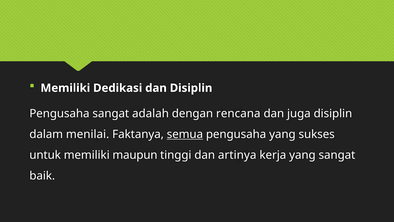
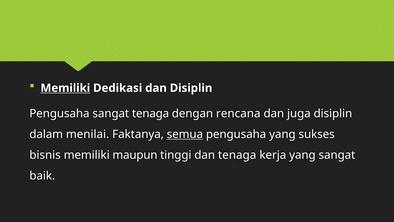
Memiliki at (65, 88) underline: none -> present
sangat adalah: adalah -> tenaga
untuk: untuk -> bisnis
dan artinya: artinya -> tenaga
